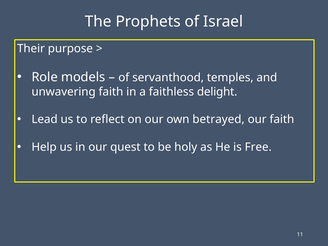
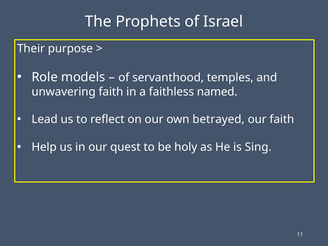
delight: delight -> named
Free: Free -> Sing
